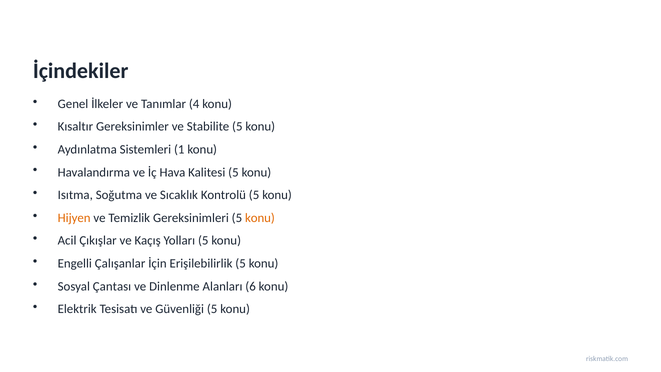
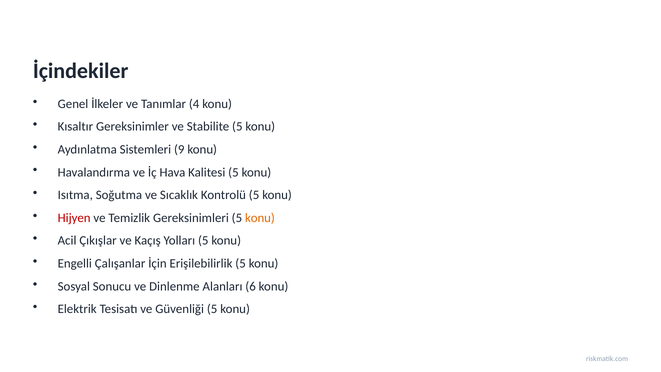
1: 1 -> 9
Hijyen colour: orange -> red
Çantası: Çantası -> Sonucu
